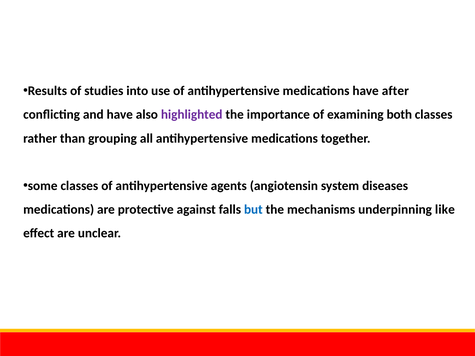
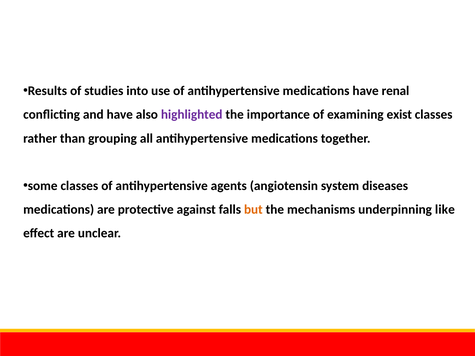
after: after -> renal
both: both -> exist
but colour: blue -> orange
